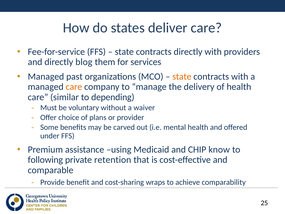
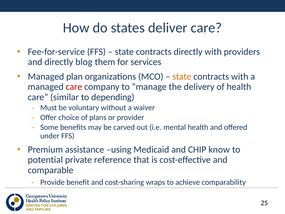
past: past -> plan
care at (74, 87) colour: orange -> red
following: following -> potential
retention: retention -> reference
